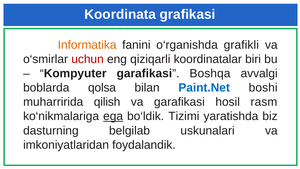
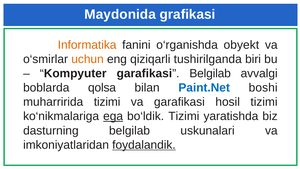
Koordinata: Koordinata -> Maydonida
grafikli: grafikli -> obyekt
uchun colour: red -> orange
koordinatalar: koordinatalar -> tushirilganda
garafikasi Boshqa: Boshqa -> Belgilab
muharririda qilish: qilish -> tizimi
hosil rasm: rasm -> tizimi
foydalandik underline: none -> present
